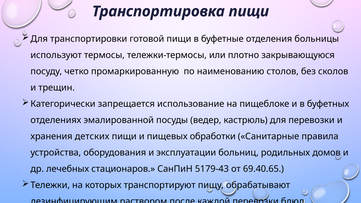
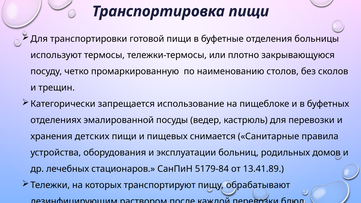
обработки: обработки -> снимается
5179-43: 5179-43 -> 5179-84
69.40.65: 69.40.65 -> 13.41.89
